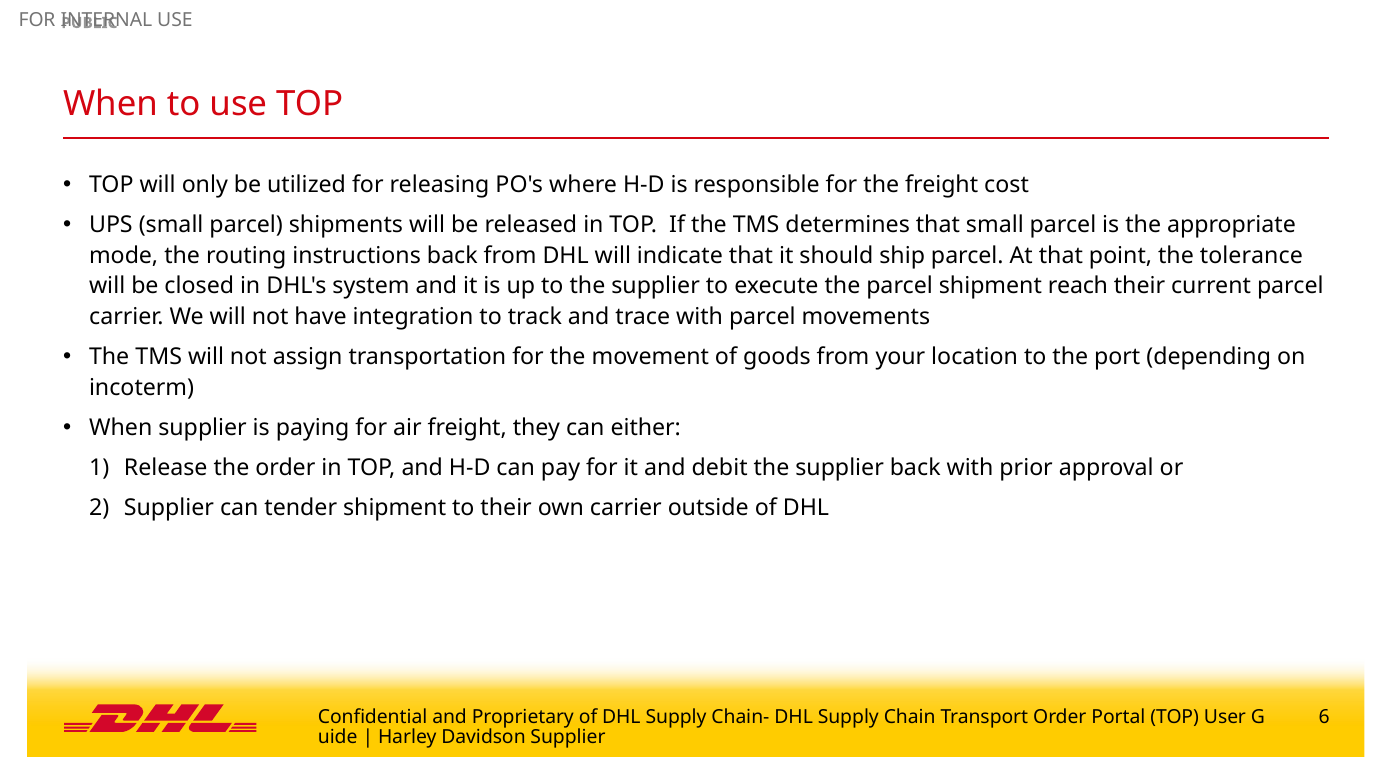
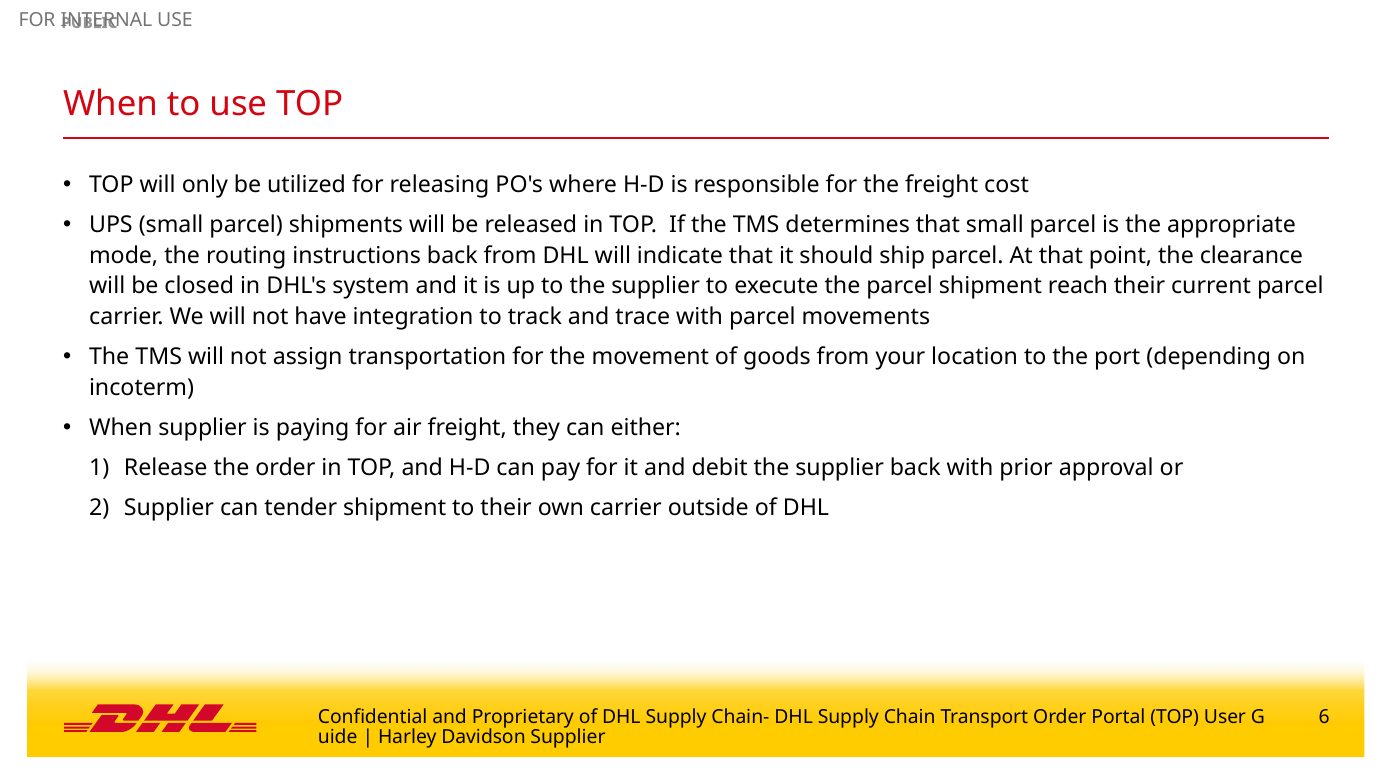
tolerance: tolerance -> clearance
